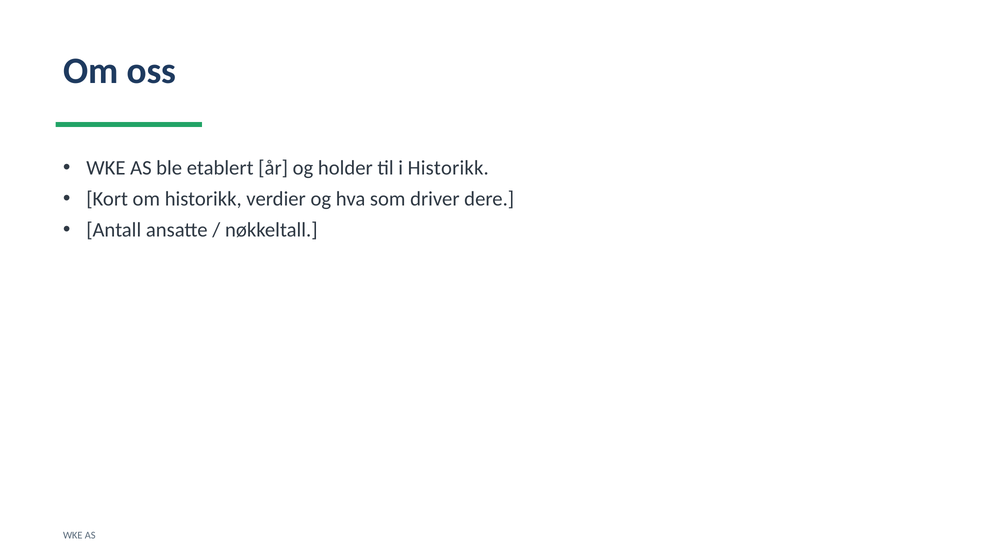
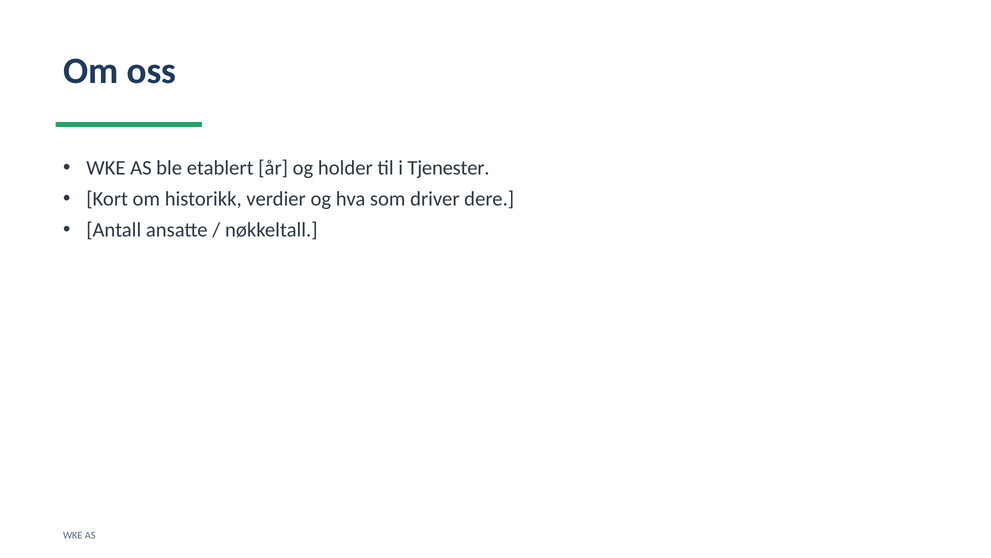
i Historikk: Historikk -> Tjenester
